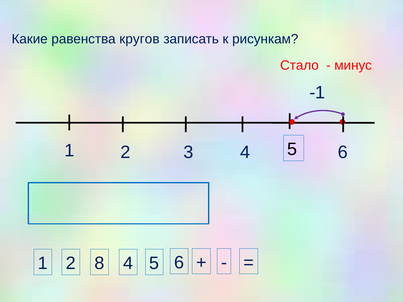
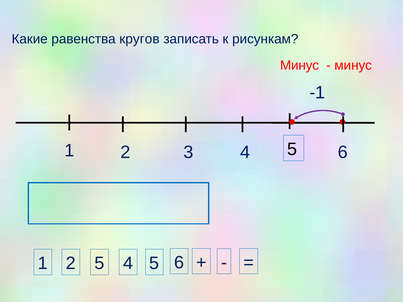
Стало at (299, 66): Стало -> Минус
2 8: 8 -> 5
